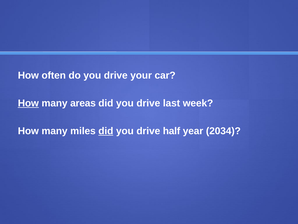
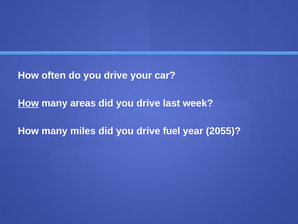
did at (106, 131) underline: present -> none
half: half -> fuel
2034: 2034 -> 2055
